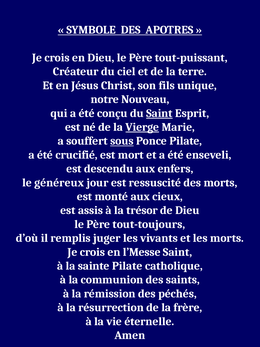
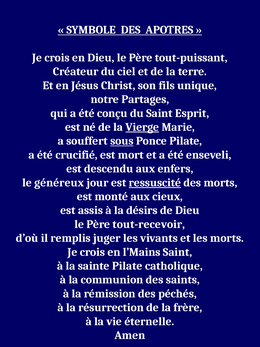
Nouveau: Nouveau -> Partages
Saint at (159, 113) underline: present -> none
ressuscité underline: none -> present
trésor: trésor -> désirs
tout-toujours: tout-toujours -> tout-recevoir
l’Messe: l’Messe -> l’Mains
